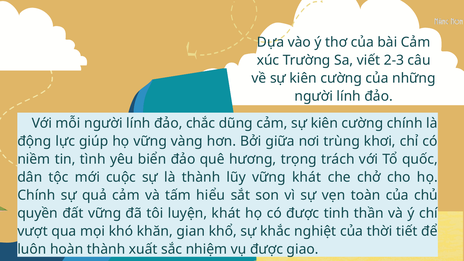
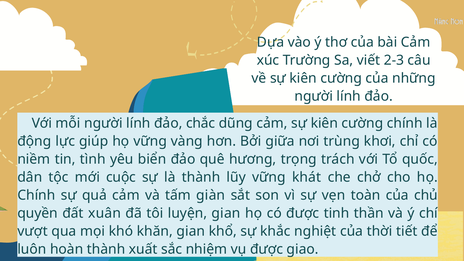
hiểu: hiểu -> giàn
đất vững: vững -> xuân
luyện khát: khát -> gian
